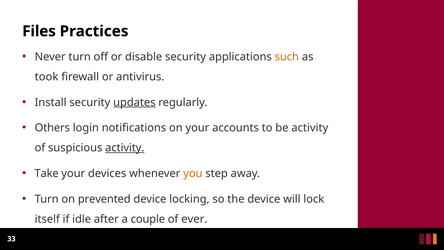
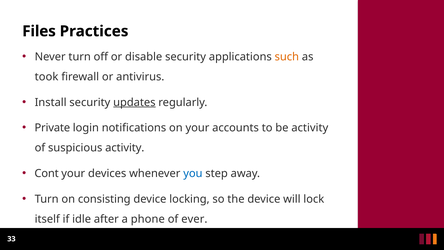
Others: Others -> Private
activity at (125, 148) underline: present -> none
Take: Take -> Cont
you colour: orange -> blue
prevented: prevented -> consisting
couple: couple -> phone
